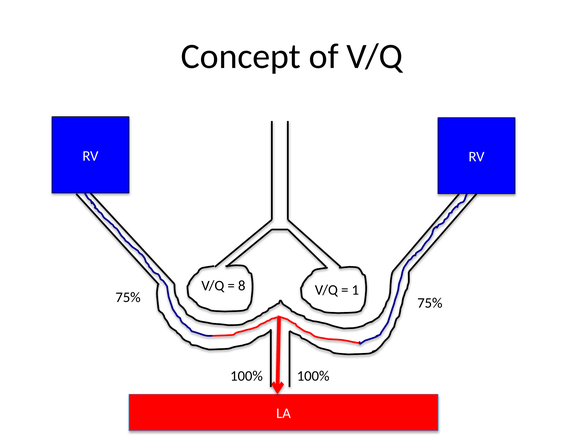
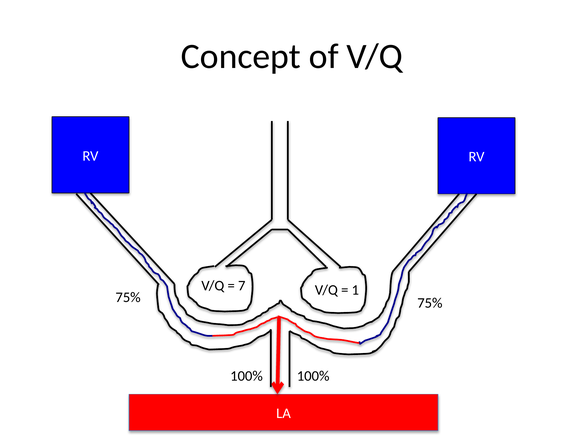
8: 8 -> 7
